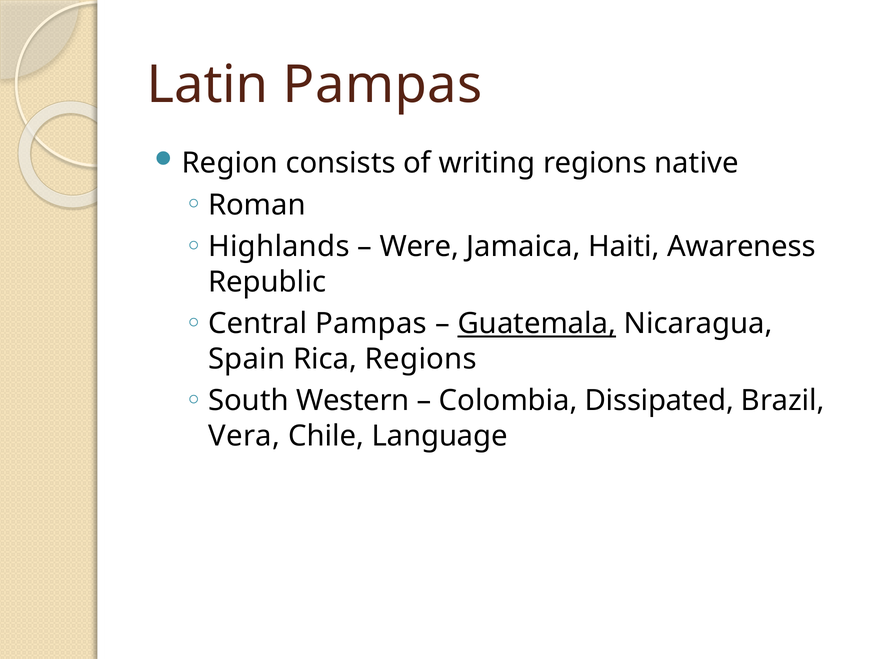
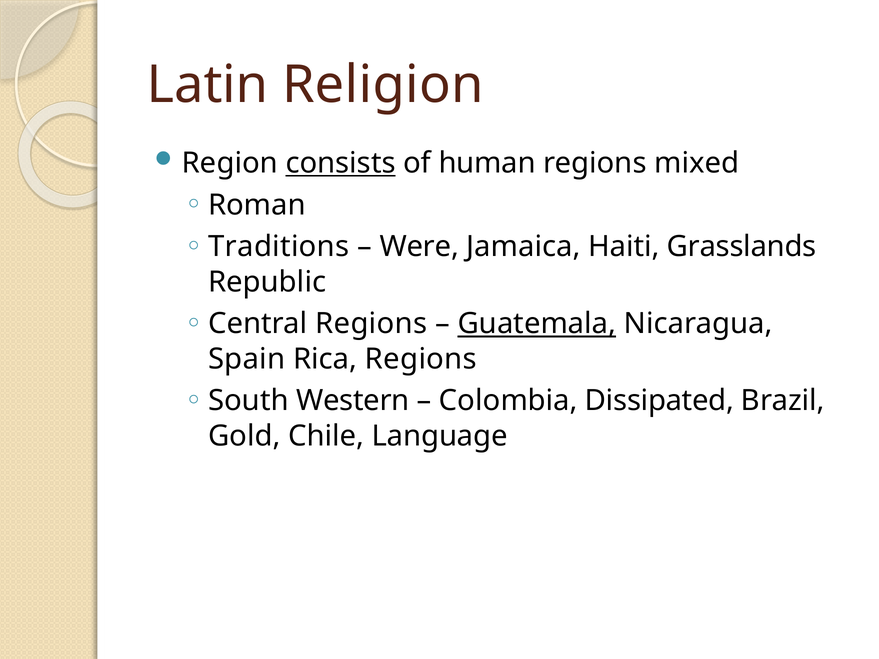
Latin Pampas: Pampas -> Religion
consists underline: none -> present
writing: writing -> human
native: native -> mixed
Highlands: Highlands -> Traditions
Awareness: Awareness -> Grasslands
Central Pampas: Pampas -> Regions
Vera: Vera -> Gold
